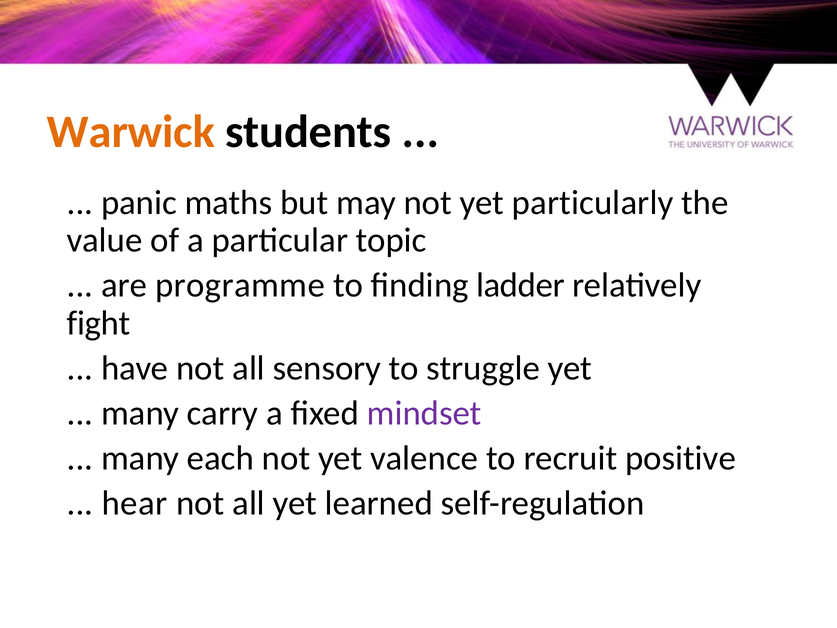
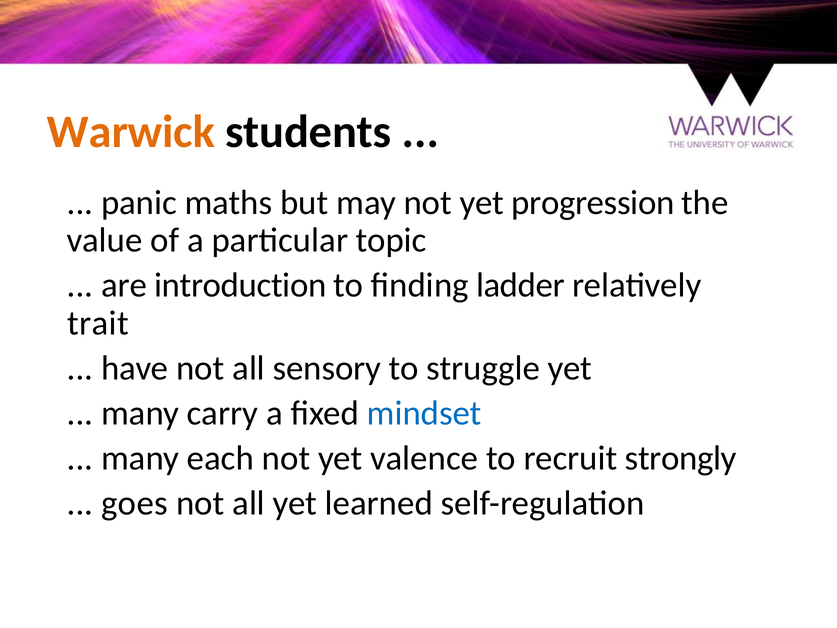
particularly: particularly -> progression
programme: programme -> introduction
fight: fight -> trait
mindset colour: purple -> blue
positive: positive -> strongly
hear: hear -> goes
